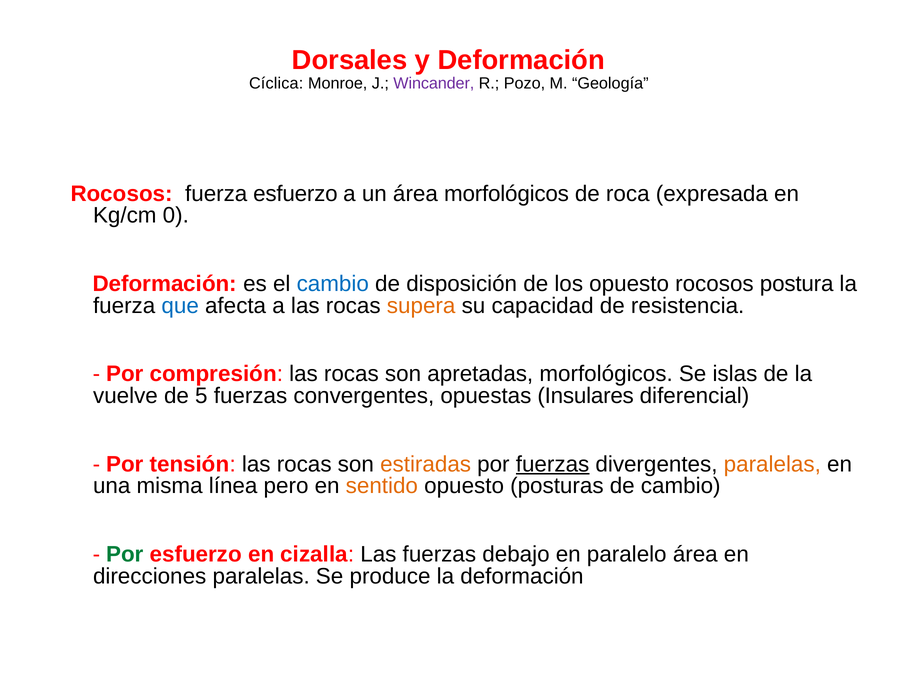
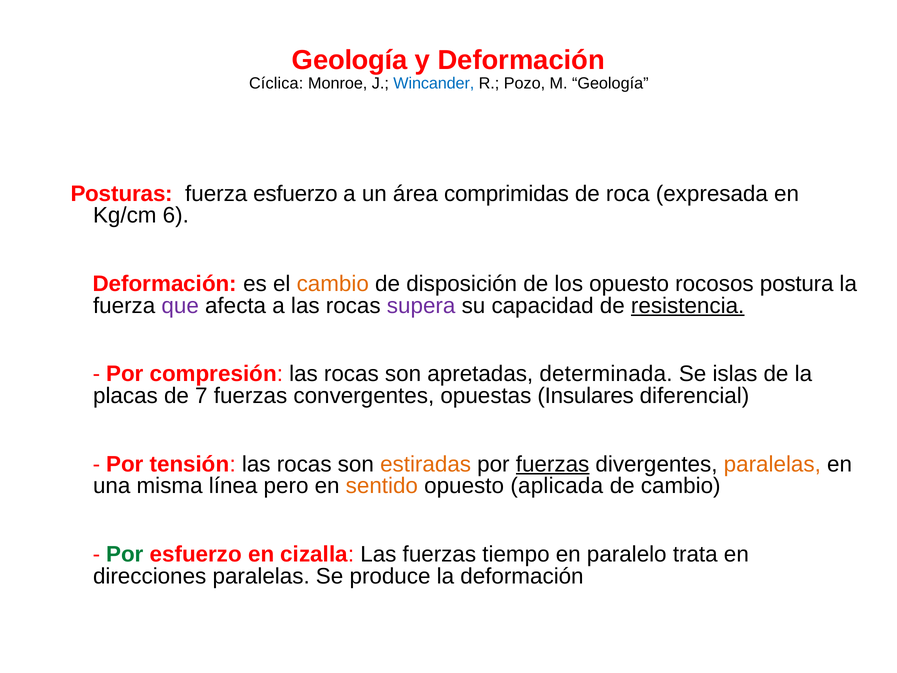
Dorsales at (350, 60): Dorsales -> Geología
Wincander colour: purple -> blue
Rocosos at (122, 194): Rocosos -> Posturas
área morfológicos: morfológicos -> comprimidas
0: 0 -> 6
cambio at (333, 284) colour: blue -> orange
que colour: blue -> purple
supera colour: orange -> purple
resistencia underline: none -> present
apretadas morfológicos: morfológicos -> determinada
vuelve: vuelve -> placas
5: 5 -> 7
posturas: posturas -> aplicada
debajo: debajo -> tiempo
paralelo área: área -> trata
